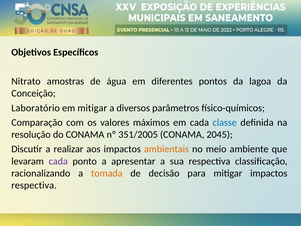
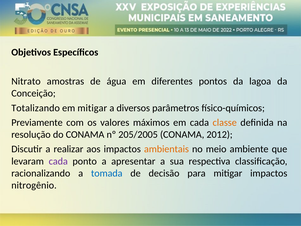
Laboratório: Laboratório -> Totalizando
Comparação: Comparação -> Previamente
classe colour: blue -> orange
351/2005: 351/2005 -> 205/2005
2045: 2045 -> 2012
tomada colour: orange -> blue
respectiva at (34, 185): respectiva -> nitrogênio
